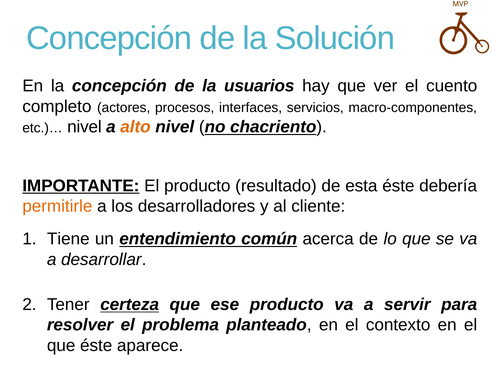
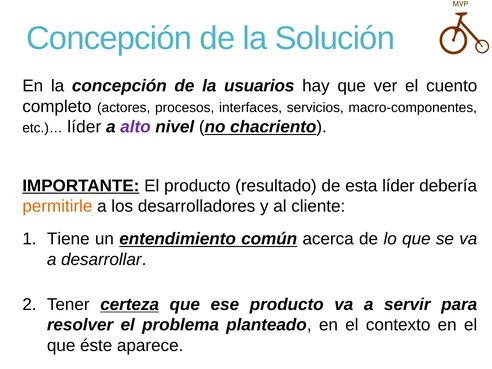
etc.)… nivel: nivel -> líder
alto colour: orange -> purple
esta éste: éste -> líder
